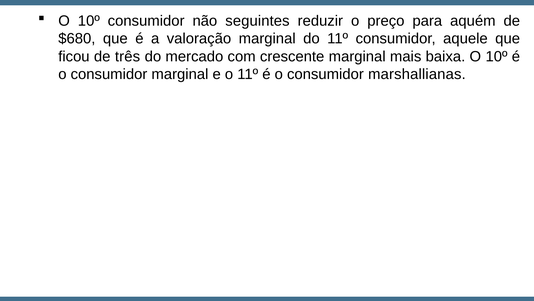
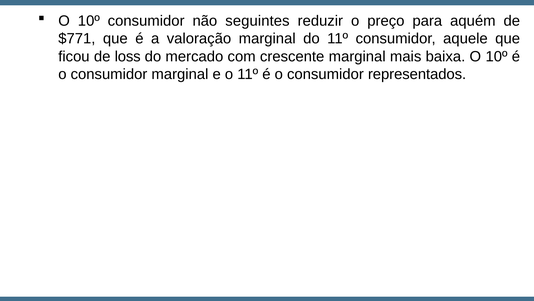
$680: $680 -> $771
três: três -> loss
marshallianas: marshallianas -> representados
